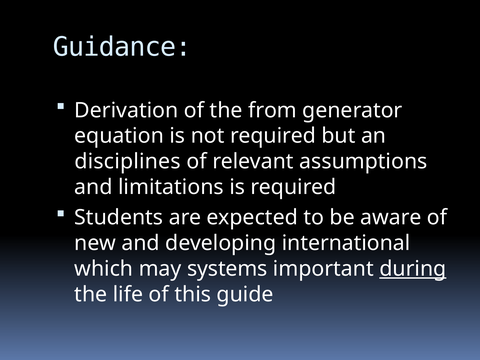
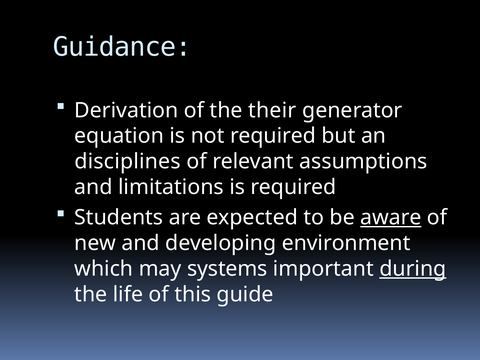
from: from -> their
aware underline: none -> present
international: international -> environment
